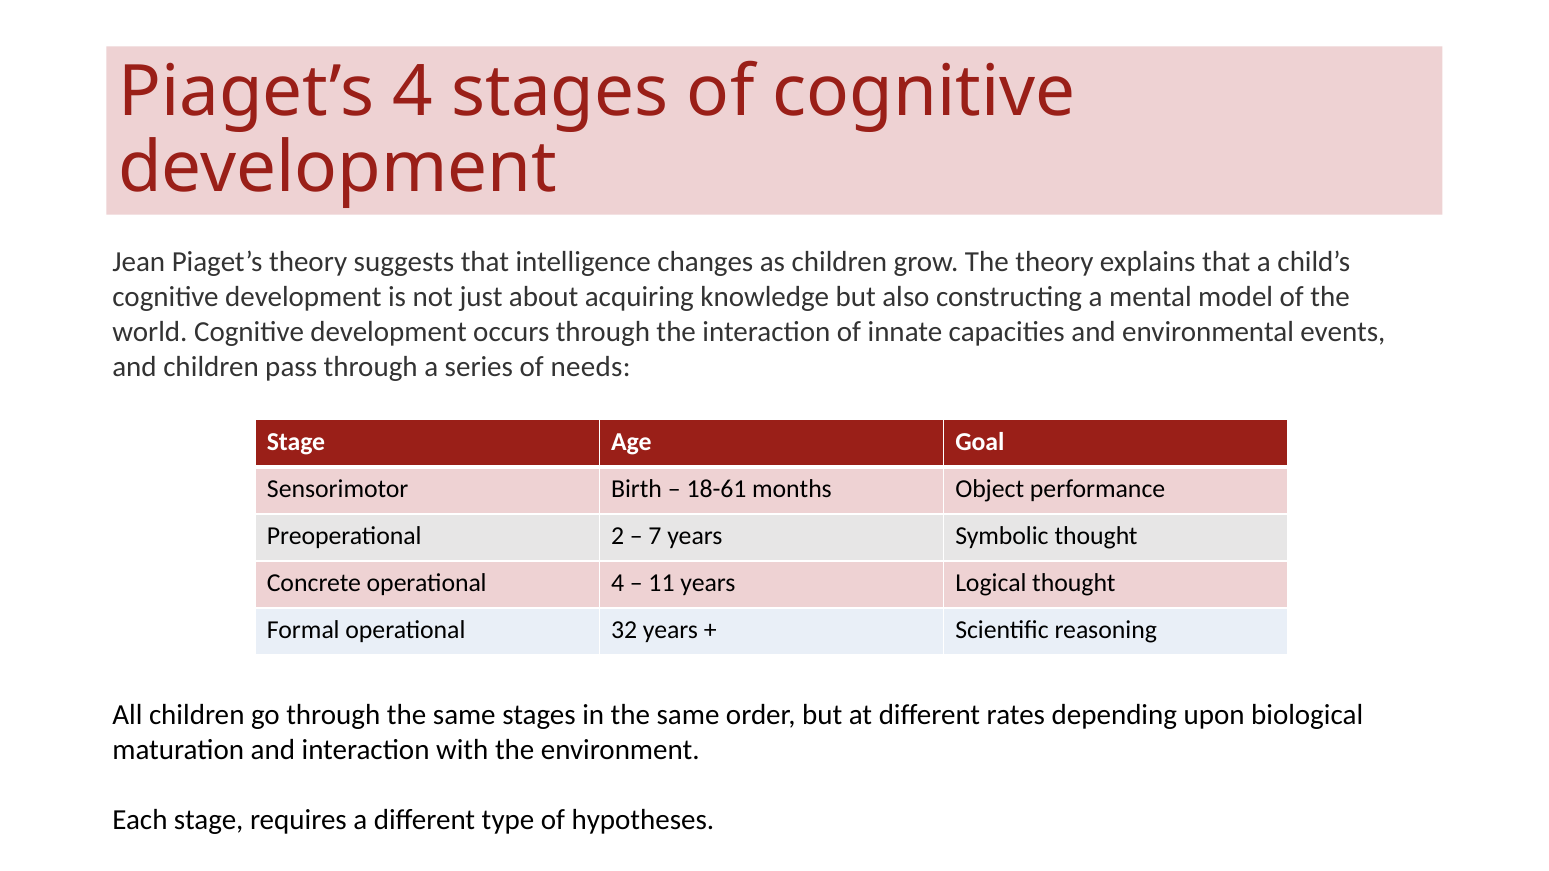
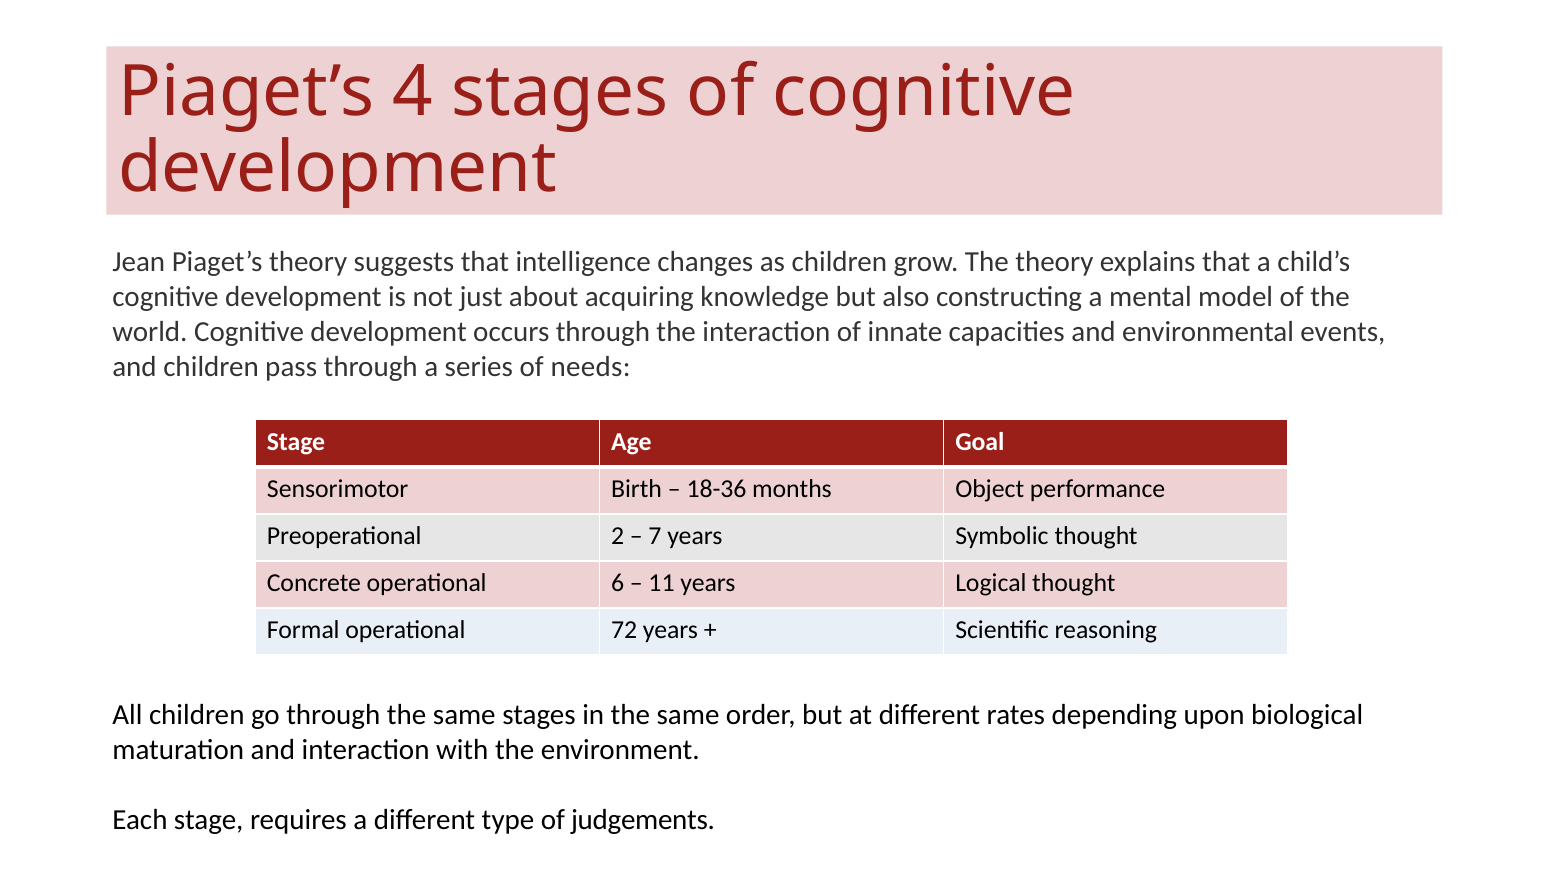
18-61: 18-61 -> 18-36
operational 4: 4 -> 6
32: 32 -> 72
hypotheses: hypotheses -> judgements
